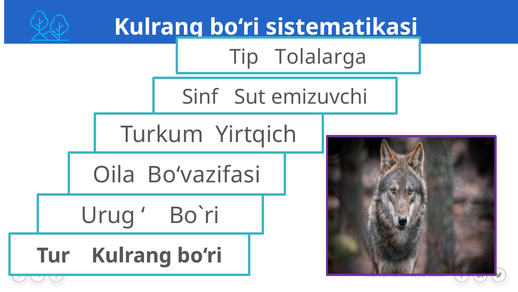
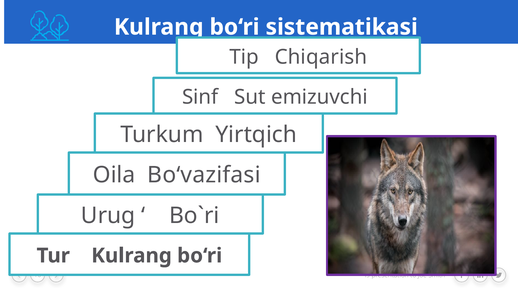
Tolalarga: Tolalarga -> Chiqarish
